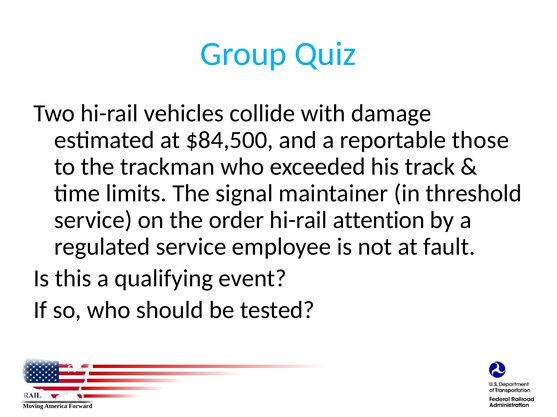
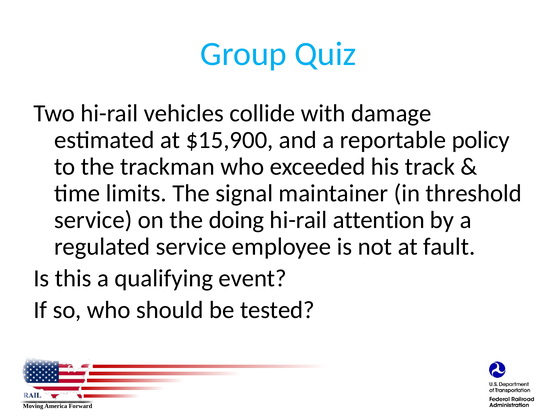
$84,500: $84,500 -> $15,900
those: those -> policy
order: order -> doing
